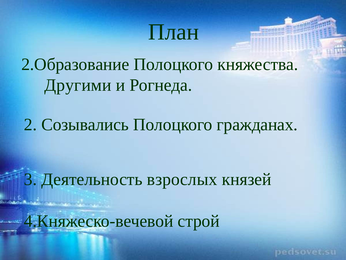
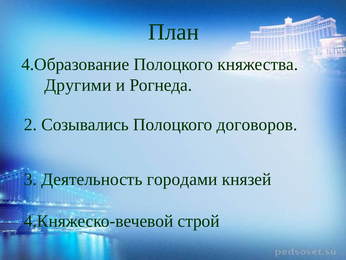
2.Образование: 2.Образование -> 4.Образование
гражданах: гражданах -> договоров
взрослых: взрослых -> городами
